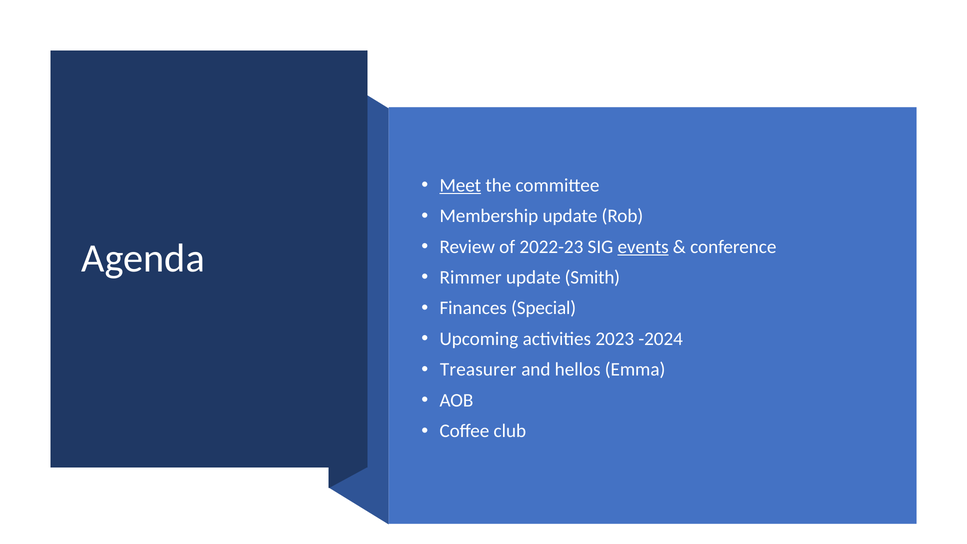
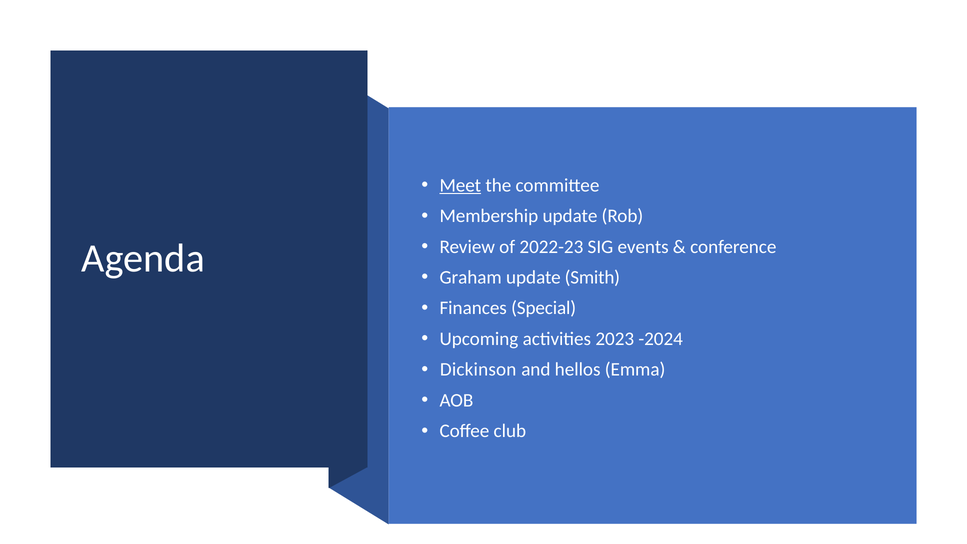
events underline: present -> none
Rimmer: Rimmer -> Graham
Treasurer: Treasurer -> Dickinson
